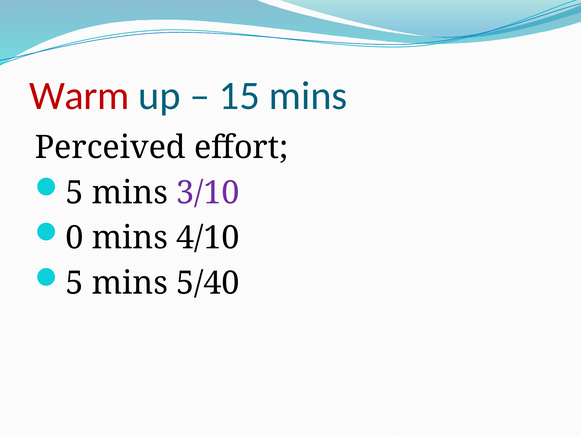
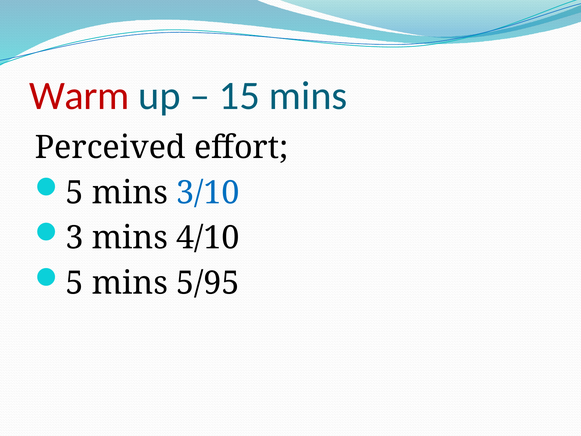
3/10 colour: purple -> blue
0: 0 -> 3
5/40: 5/40 -> 5/95
